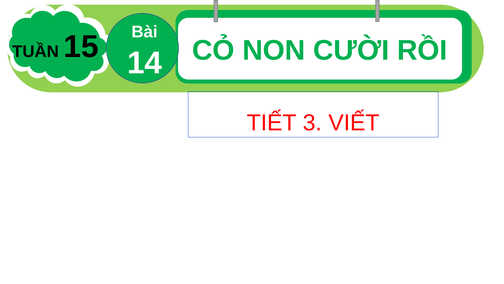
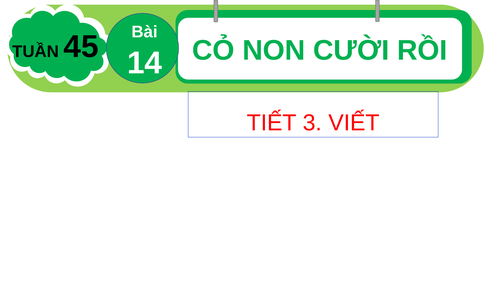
15: 15 -> 45
